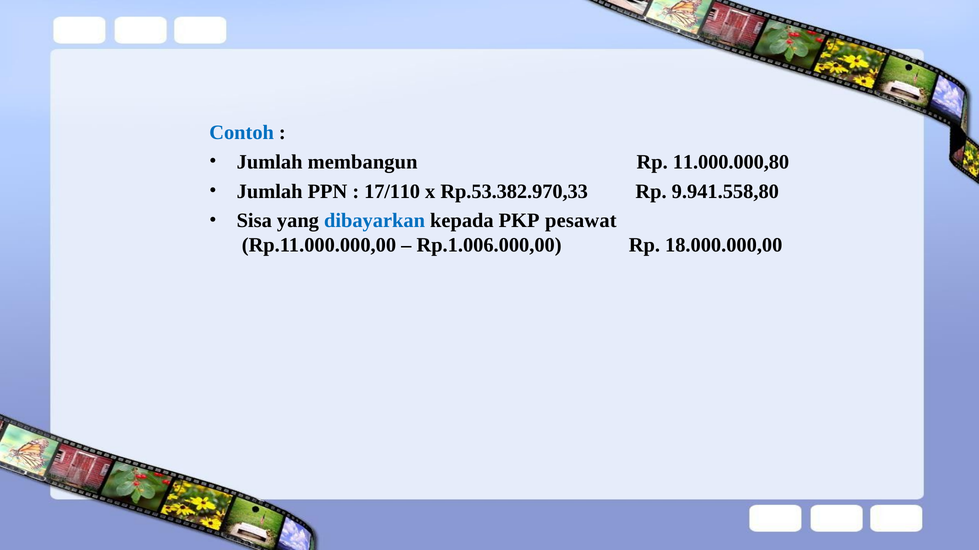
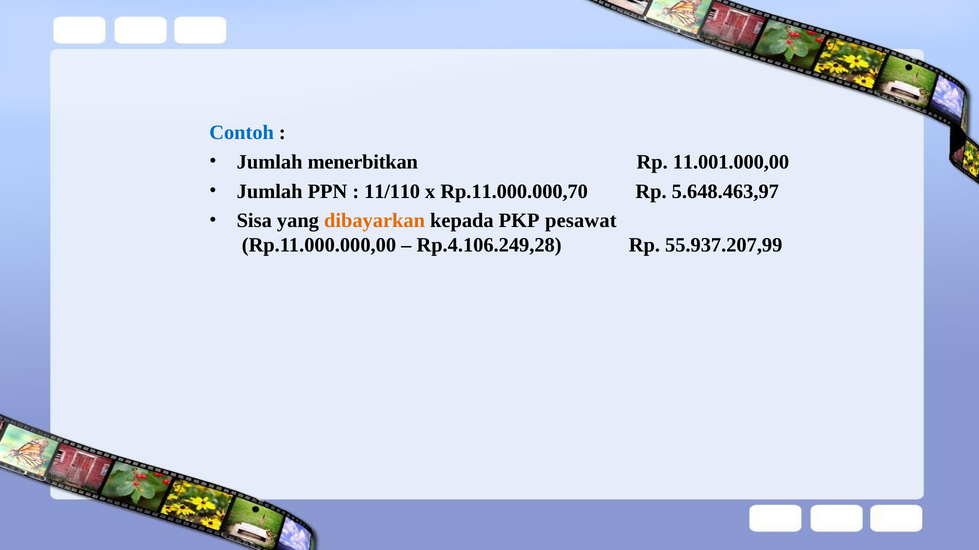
membangun: membangun -> menerbitkan
11.000.000,80: 11.000.000,80 -> 11.001.000,00
17/110: 17/110 -> 11/110
Rp.53.382.970,33: Rp.53.382.970,33 -> Rp.11.000.000,70
9.941.558,80: 9.941.558,80 -> 5.648.463,97
dibayarkan colour: blue -> orange
Rp.1.006.000,00: Rp.1.006.000,00 -> Rp.4.106.249,28
18.000.000,00: 18.000.000,00 -> 55.937.207,99
